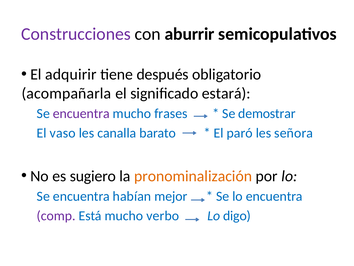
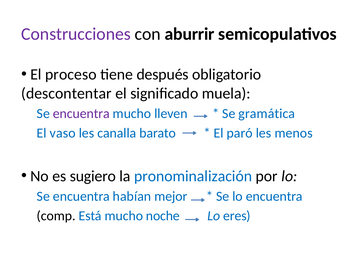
adquirir: adquirir -> proceso
acompañarla: acompañarla -> descontentar
estará: estará -> muela
frases: frases -> lleven
demostrar: demostrar -> gramática
señora: señora -> menos
pronominalización colour: orange -> blue
comp colour: purple -> black
verbo: verbo -> noche
digo: digo -> eres
